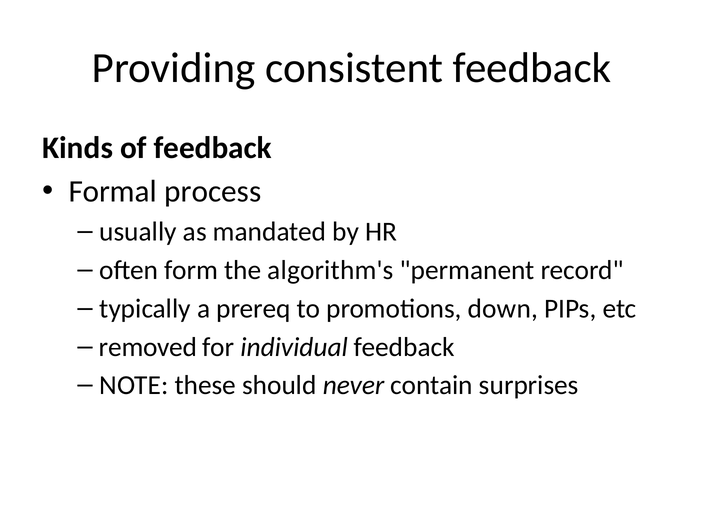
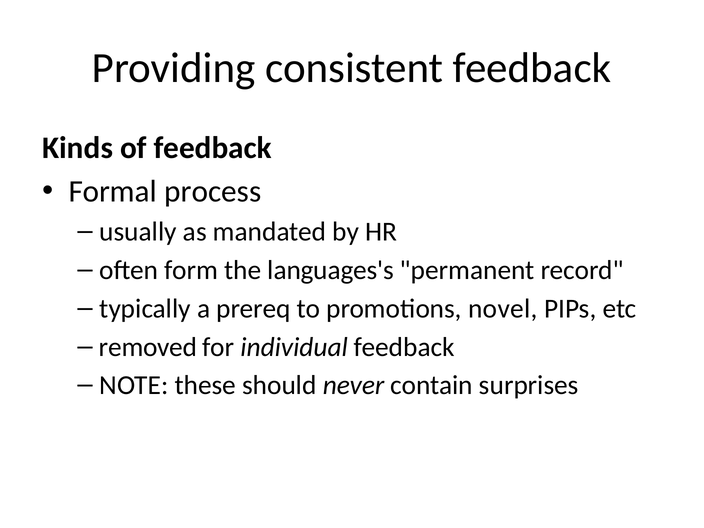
algorithm's: algorithm's -> languages's
down: down -> novel
